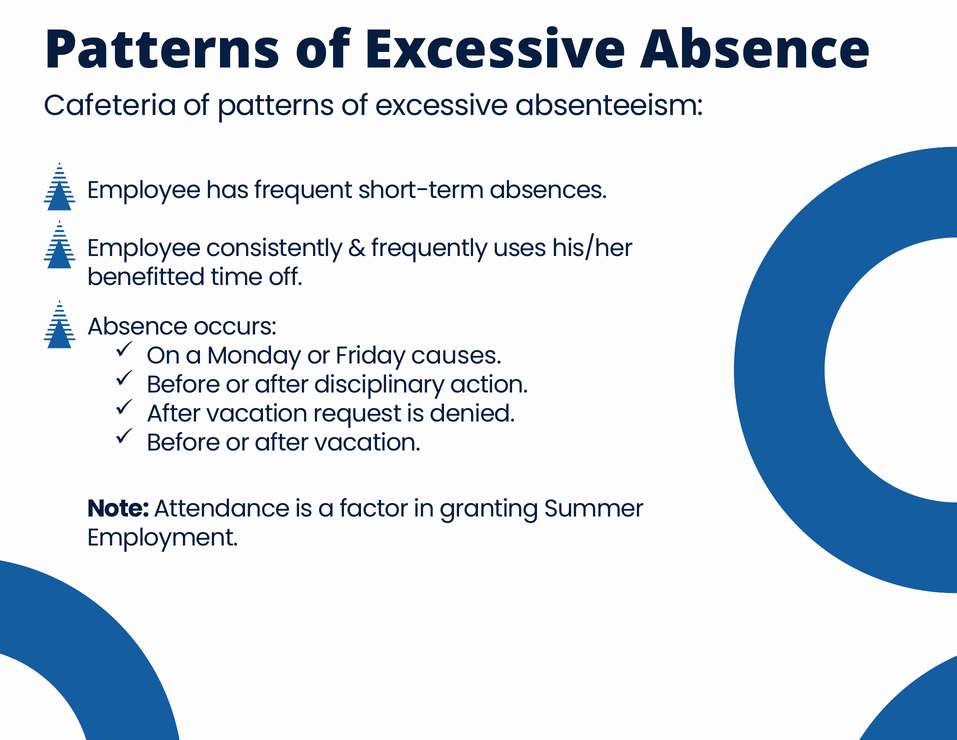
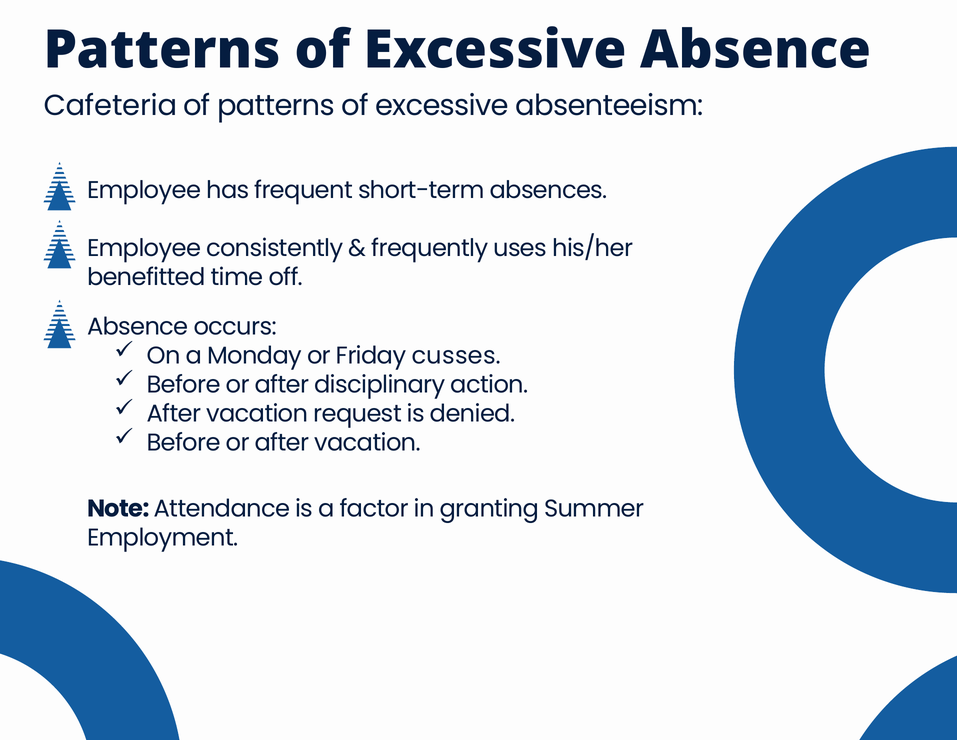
causes: causes -> cusses
